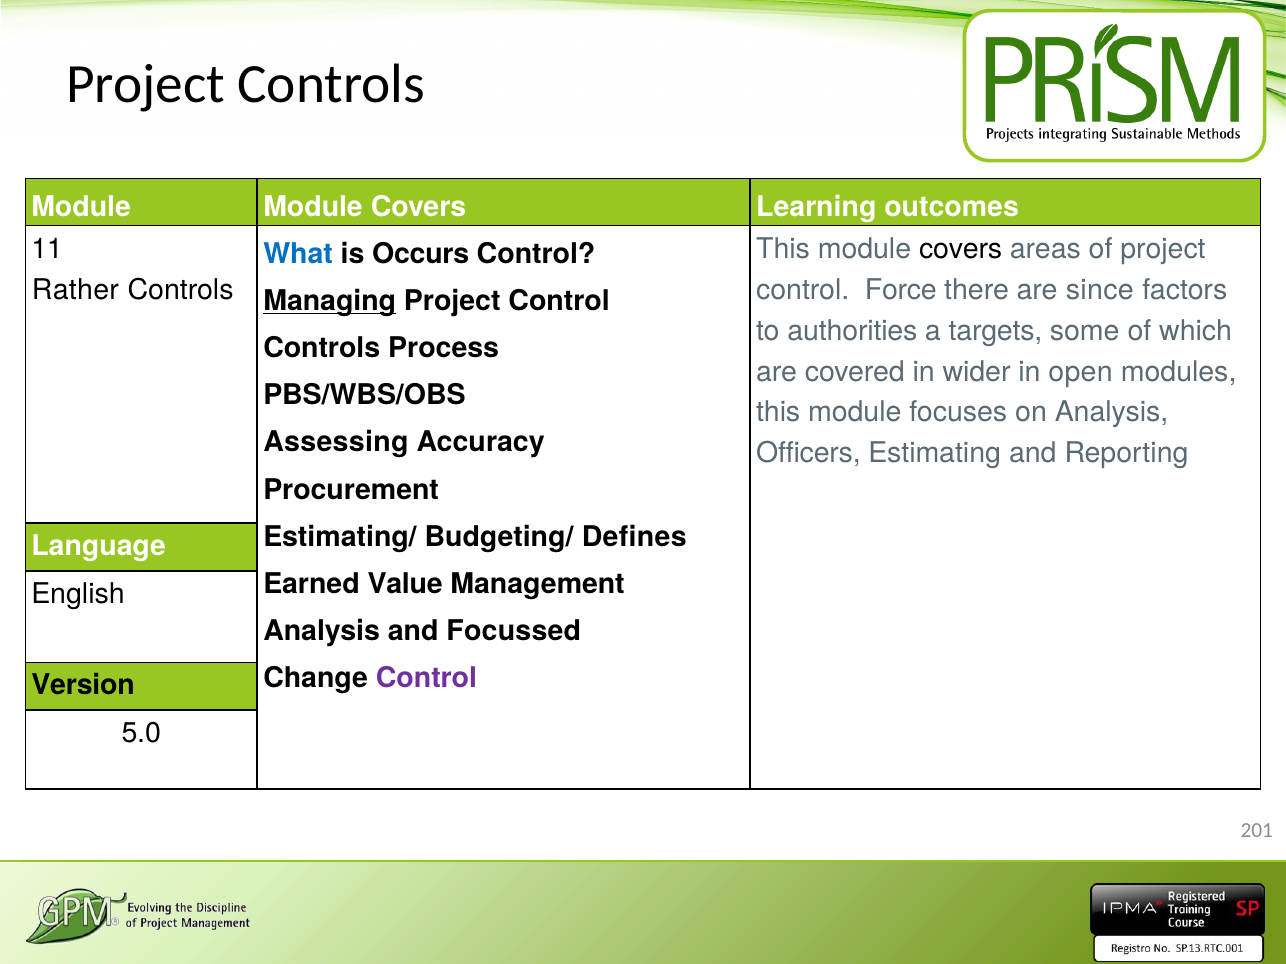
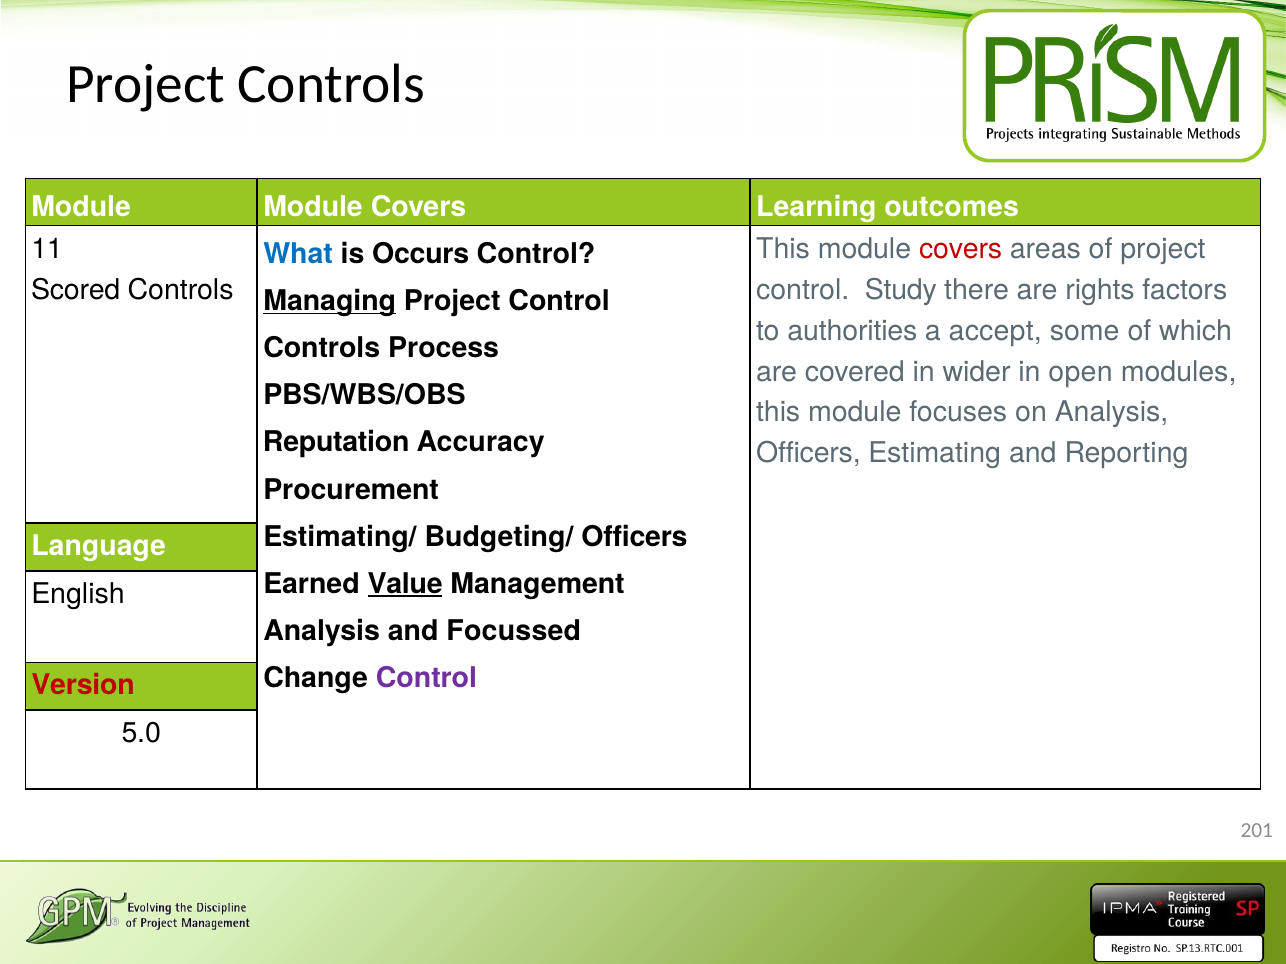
covers at (961, 249) colour: black -> red
Rather: Rather -> Scored
Force: Force -> Study
since: since -> rights
targets: targets -> accept
Assessing: Assessing -> Reputation
Budgeting/ Defines: Defines -> Officers
Value underline: none -> present
Version colour: black -> red
